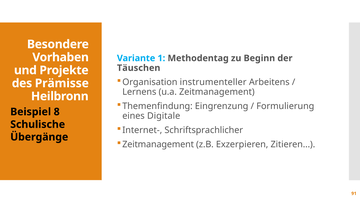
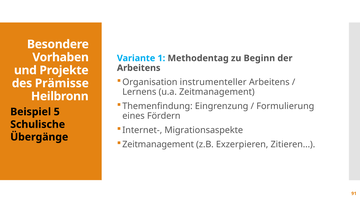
Täuschen at (139, 68): Täuschen -> Arbeitens
8: 8 -> 5
Digitale: Digitale -> Fördern
Schriftsprachlicher: Schriftsprachlicher -> Migrationsaspekte
